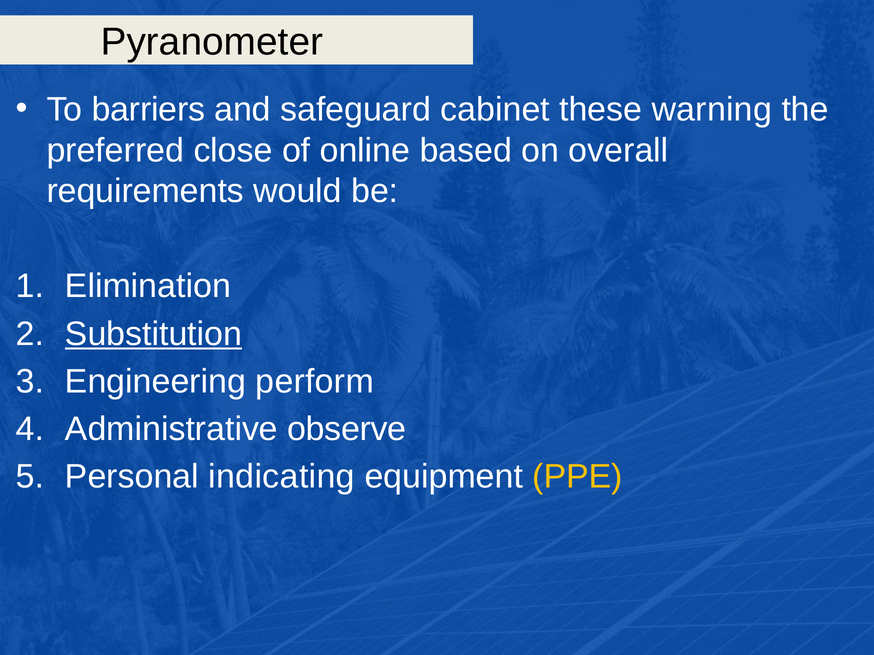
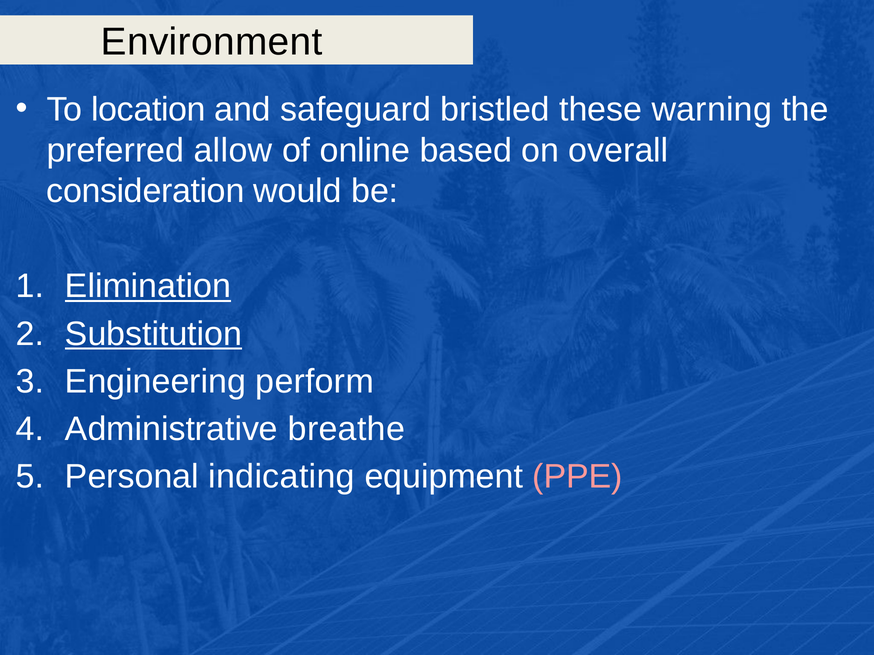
Pyranometer: Pyranometer -> Environment
barriers: barriers -> location
cabinet: cabinet -> bristled
close: close -> allow
requirements: requirements -> consideration
Elimination underline: none -> present
observe: observe -> breathe
PPE colour: yellow -> pink
